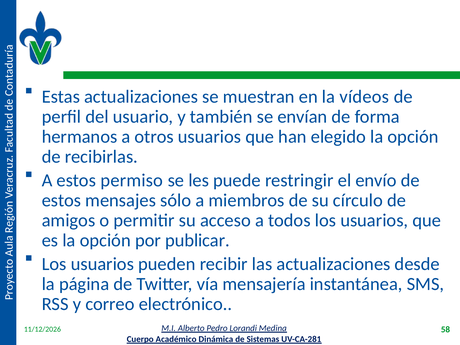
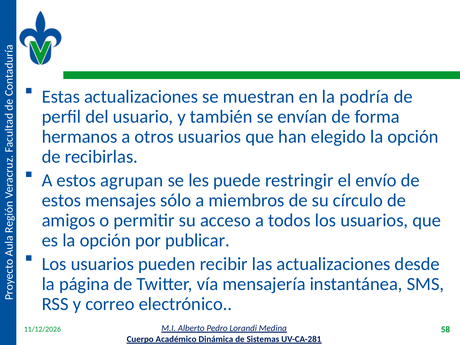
vídeos: vídeos -> podría
permiso: permiso -> agrupan
